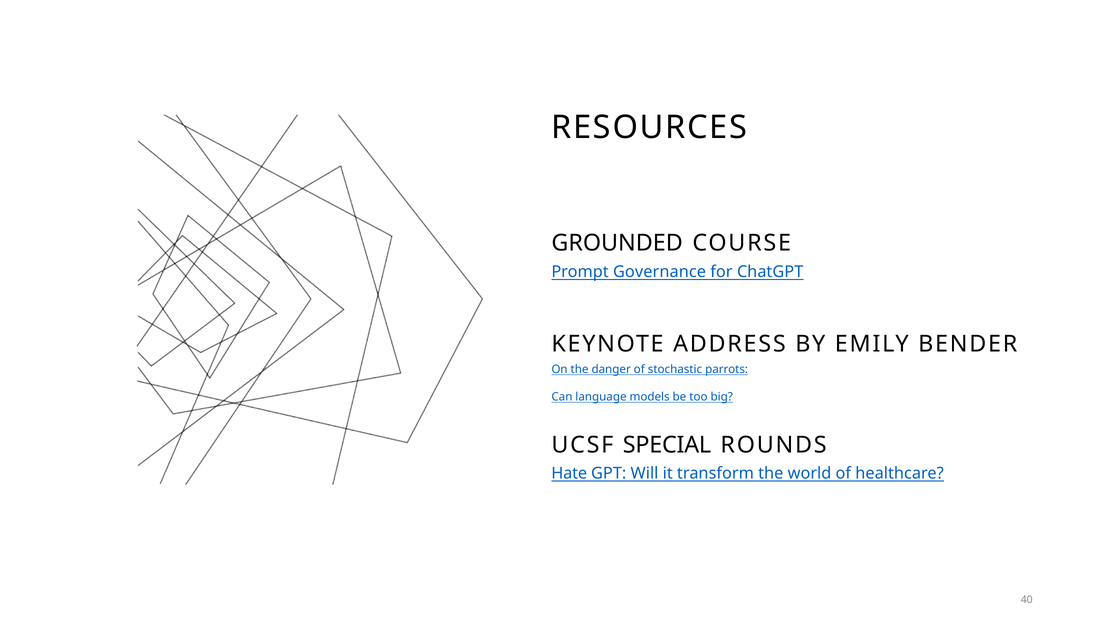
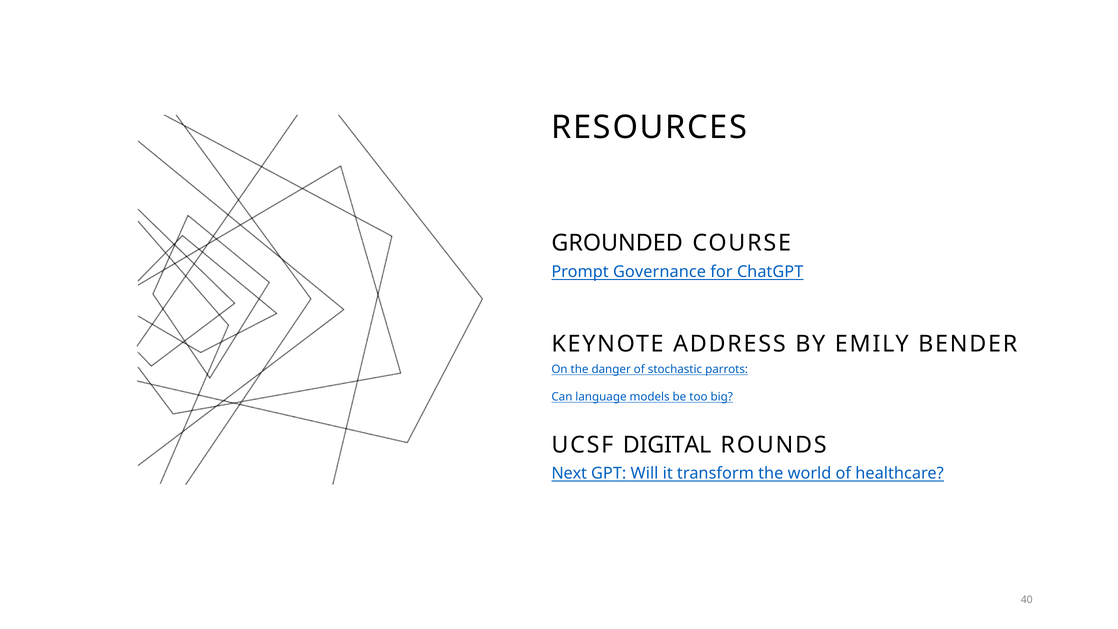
SPECIAL: SPECIAL -> DIGITAL
Hate: Hate -> Next
